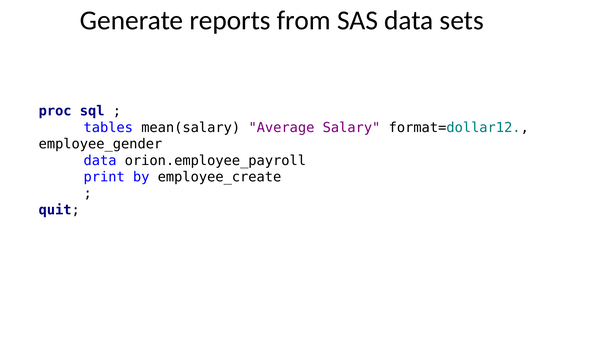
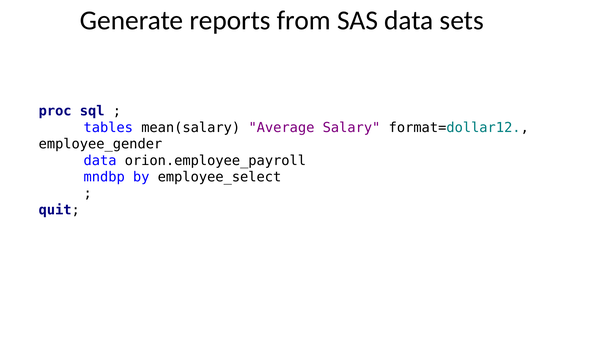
print: print -> mndbp
employee_create: employee_create -> employee_select
